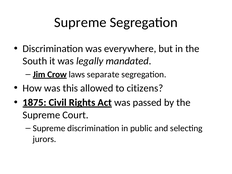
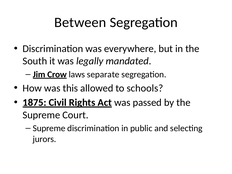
Supreme at (80, 22): Supreme -> Between
citizens: citizens -> schools
